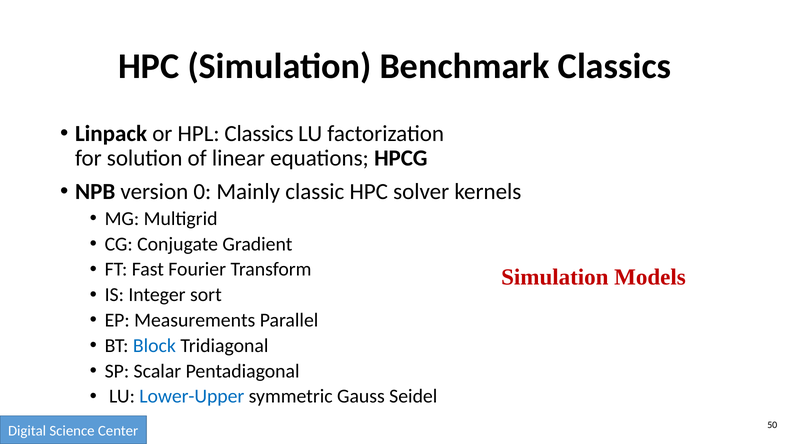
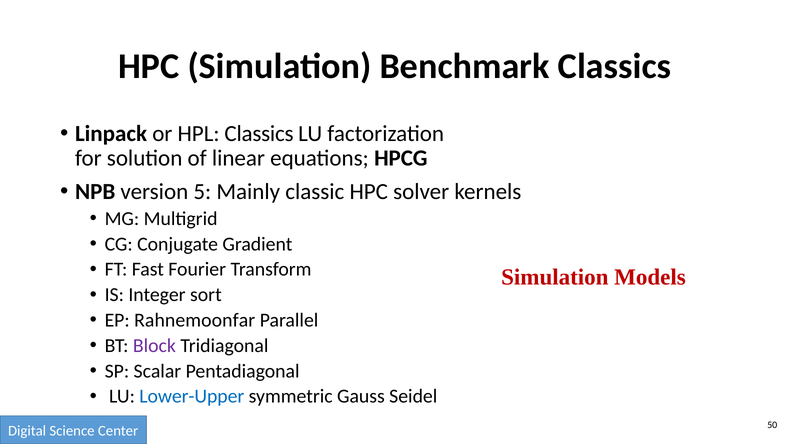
0: 0 -> 5
Measurements: Measurements -> Rahnemoonfar
Block colour: blue -> purple
